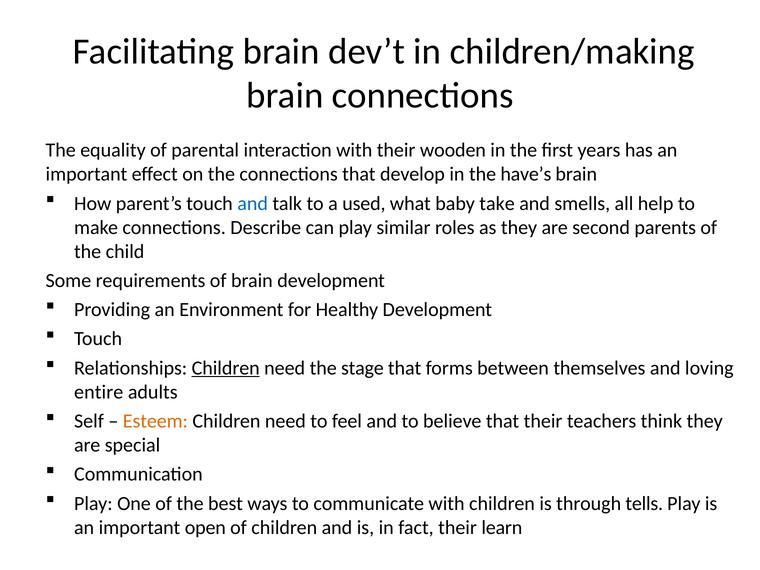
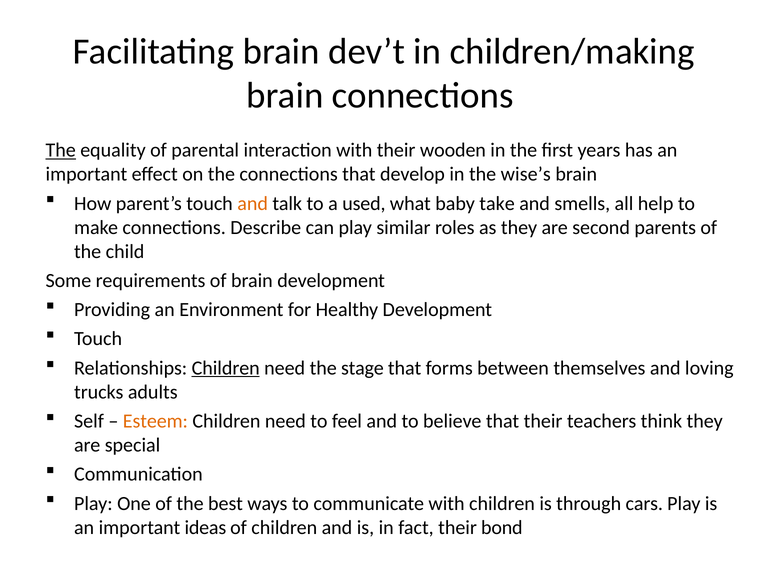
The at (61, 150) underline: none -> present
have’s: have’s -> wise’s
and at (253, 203) colour: blue -> orange
entire: entire -> trucks
tells: tells -> cars
open: open -> ideas
learn: learn -> bond
